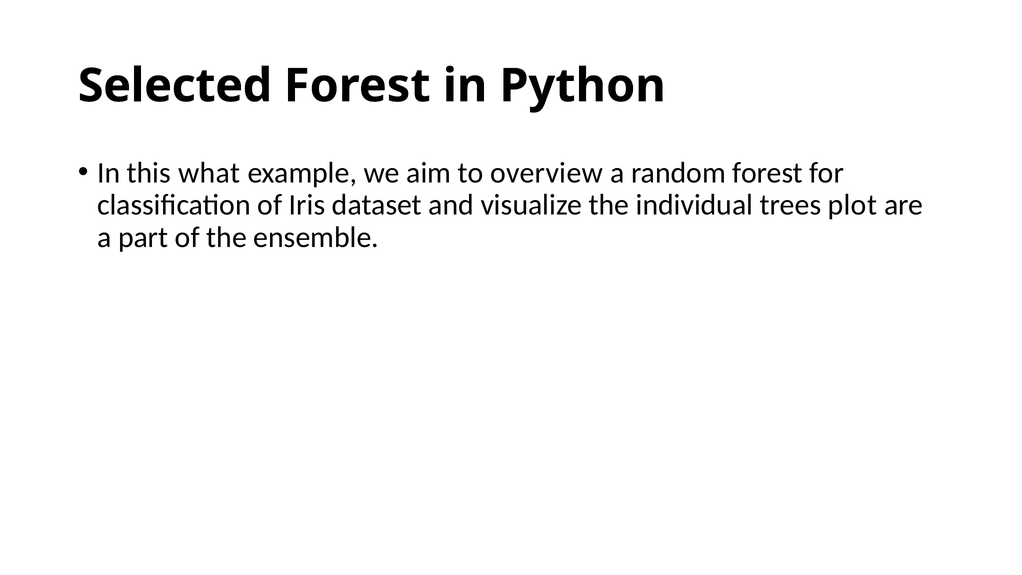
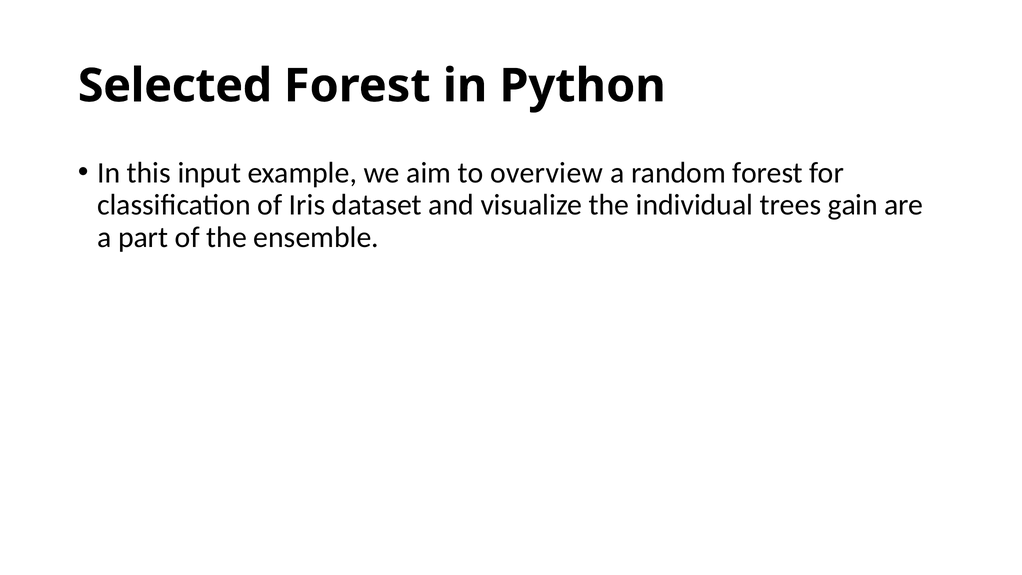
what: what -> input
plot: plot -> gain
